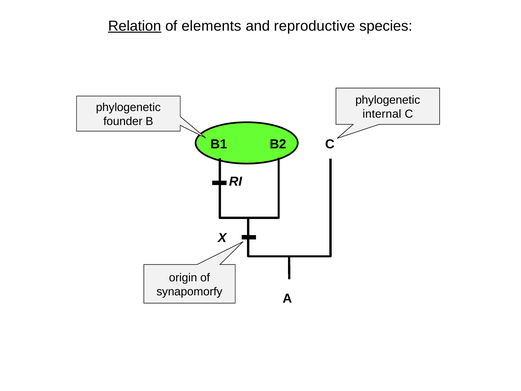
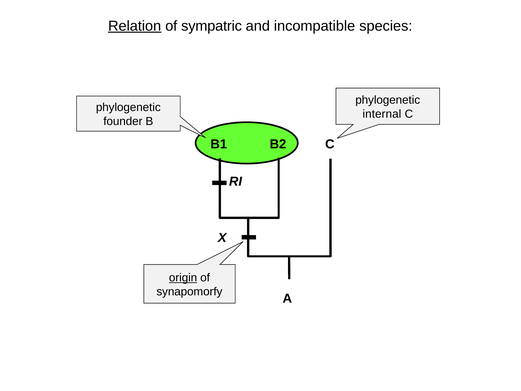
elements: elements -> sympatric
reproductive: reproductive -> incompatible
origin underline: none -> present
